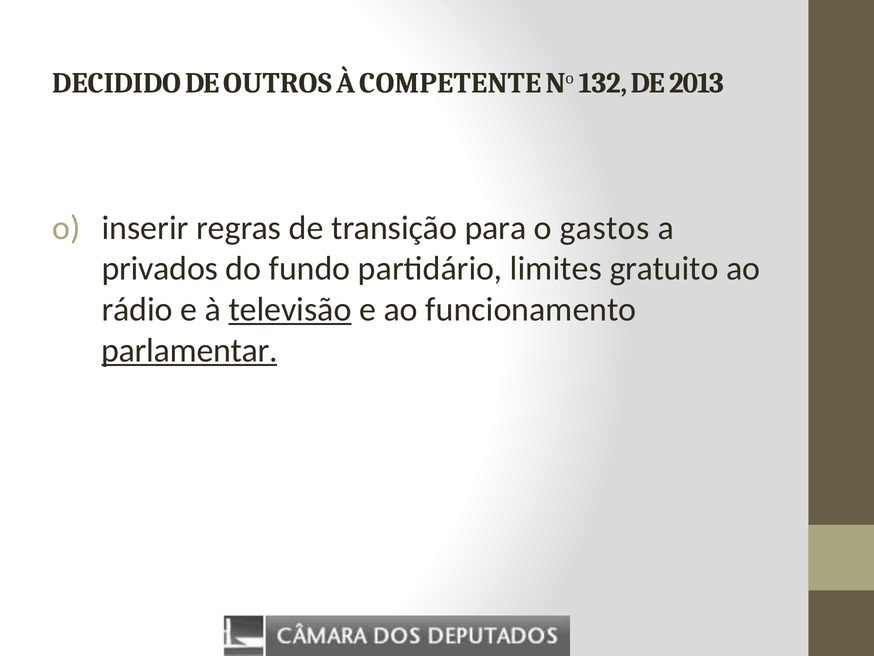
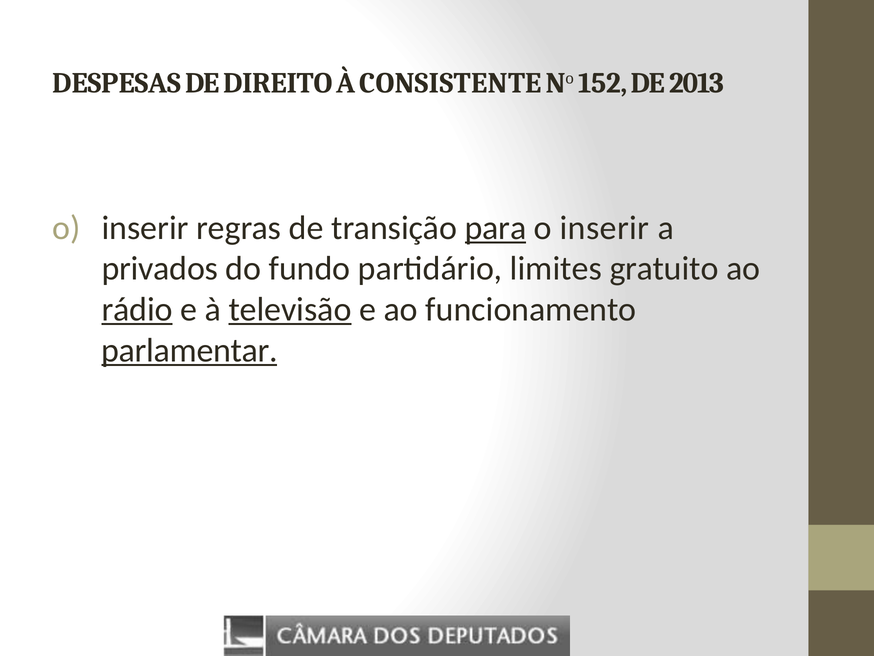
DECIDIDO: DECIDIDO -> DESPESAS
OUTROS: OUTROS -> DIREITO
COMPETENTE: COMPETENTE -> CONSISTENTE
132: 132 -> 152
para underline: none -> present
gastos at (604, 228): gastos -> inserir
rádio underline: none -> present
